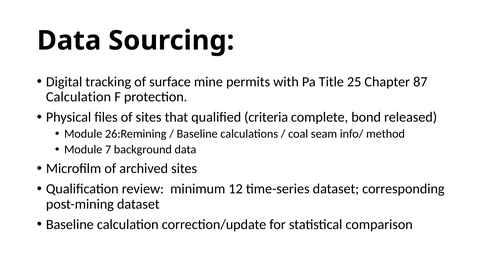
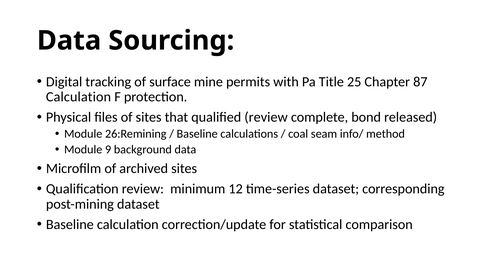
qualified criteria: criteria -> review
7: 7 -> 9
